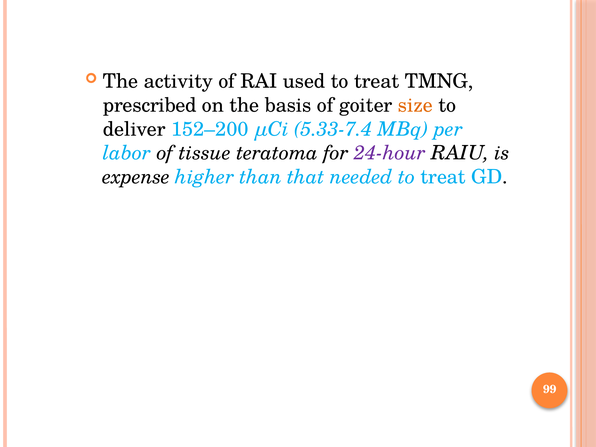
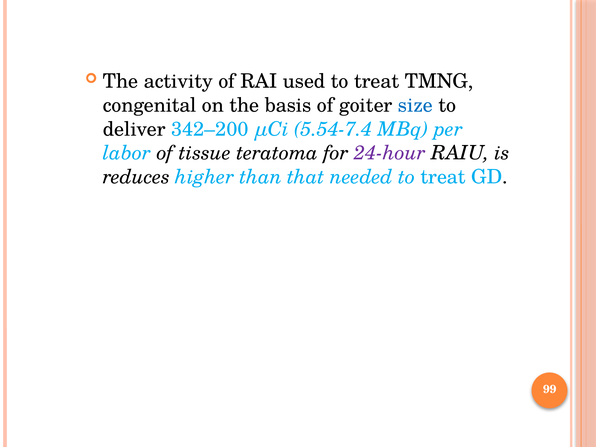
prescribed: prescribed -> congenital
size colour: orange -> blue
152–200: 152–200 -> 342–200
5.33-7.4: 5.33-7.4 -> 5.54-7.4
expense: expense -> reduces
